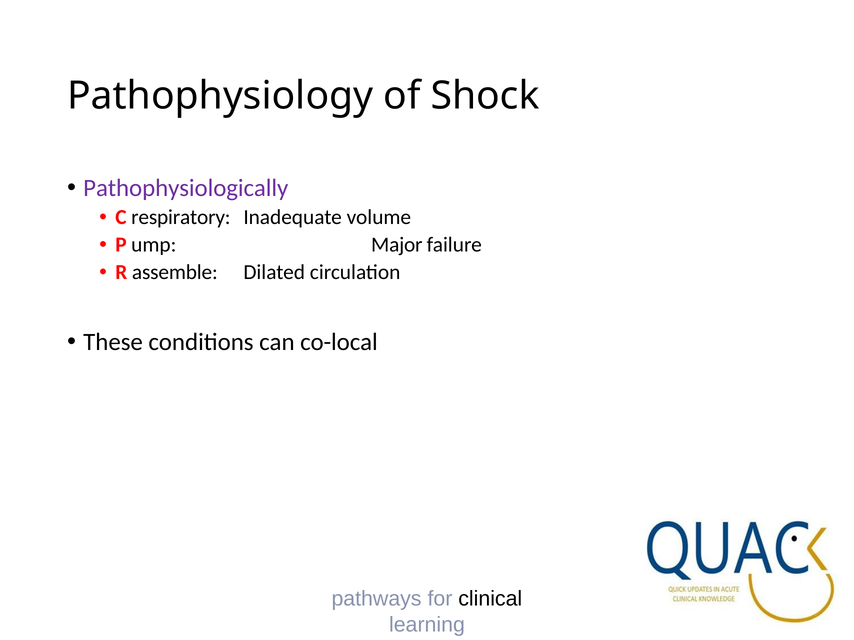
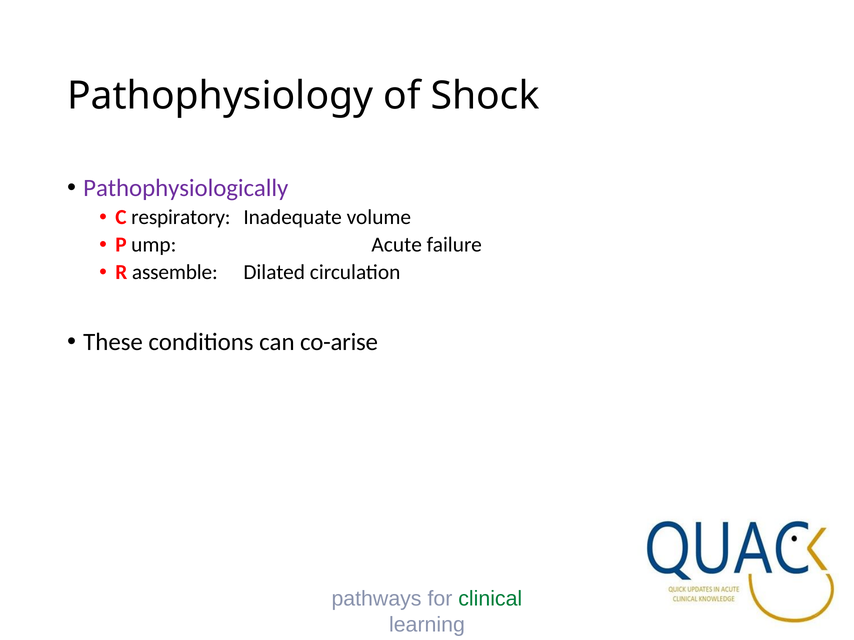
Major: Major -> Acute
co-local: co-local -> co-arise
clinical colour: black -> green
